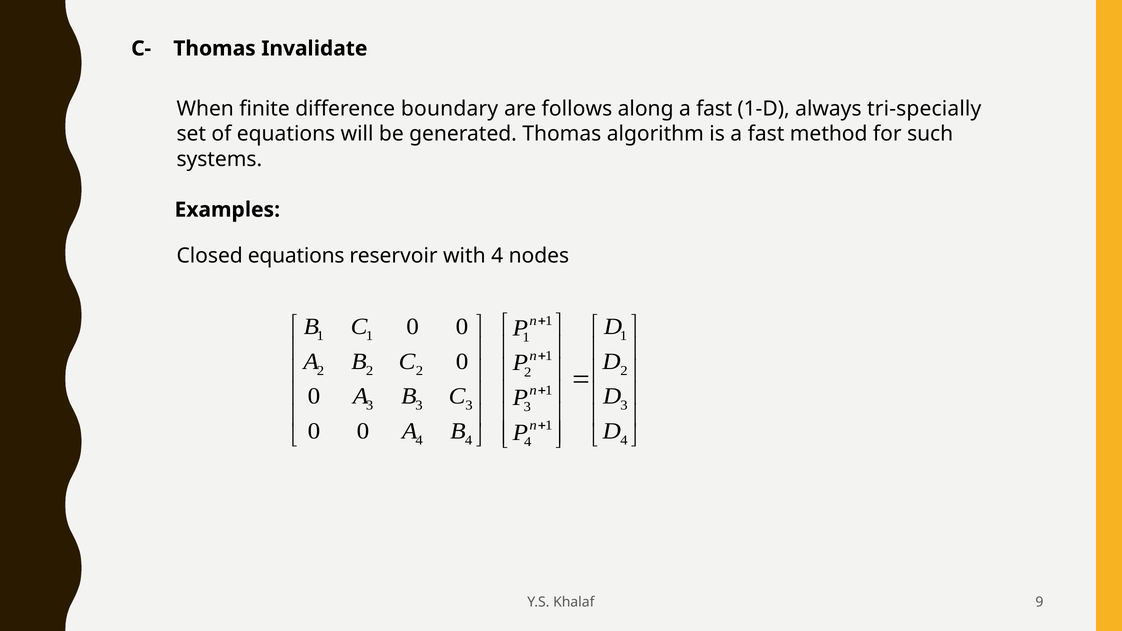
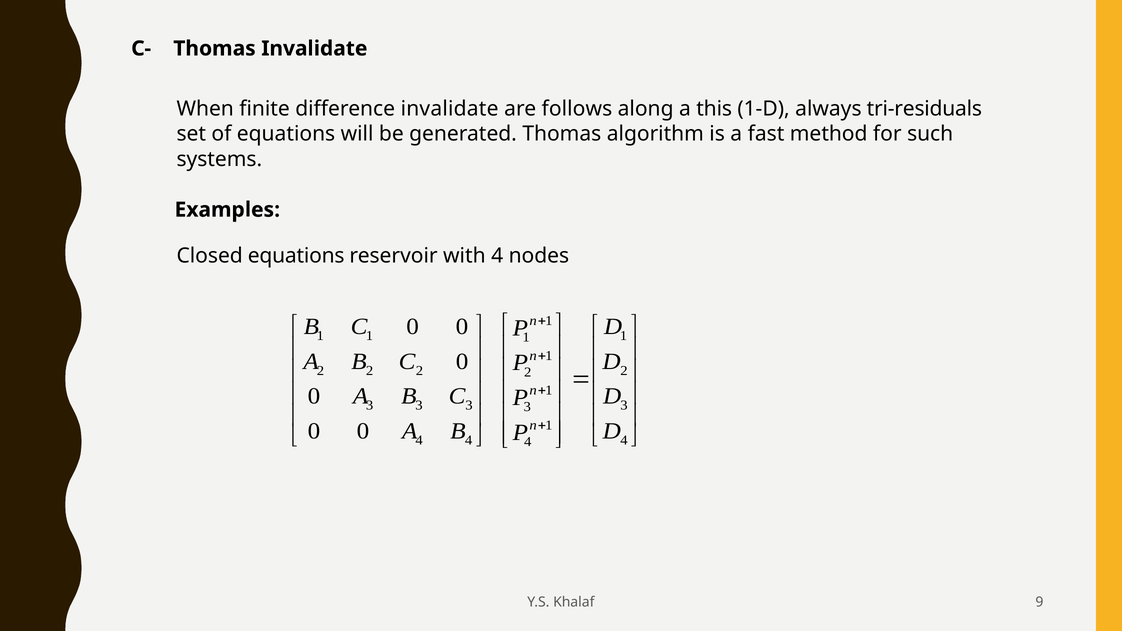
difference boundary: boundary -> invalidate
along a fast: fast -> this
tri-specially: tri-specially -> tri-residuals
